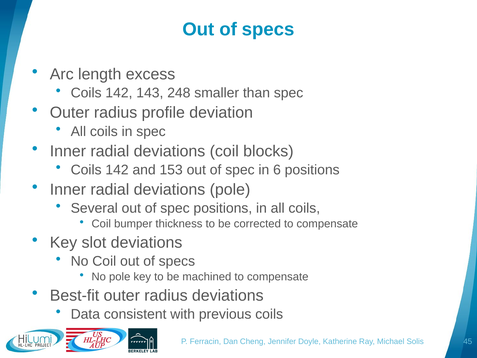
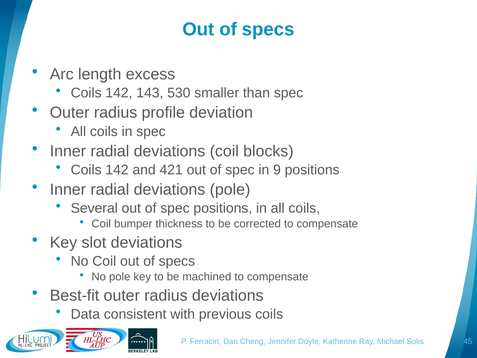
248: 248 -> 530
153: 153 -> 421
6: 6 -> 9
